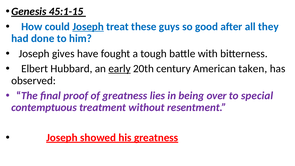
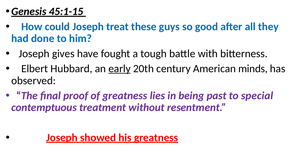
Joseph at (88, 27) underline: present -> none
taken: taken -> minds
over: over -> past
